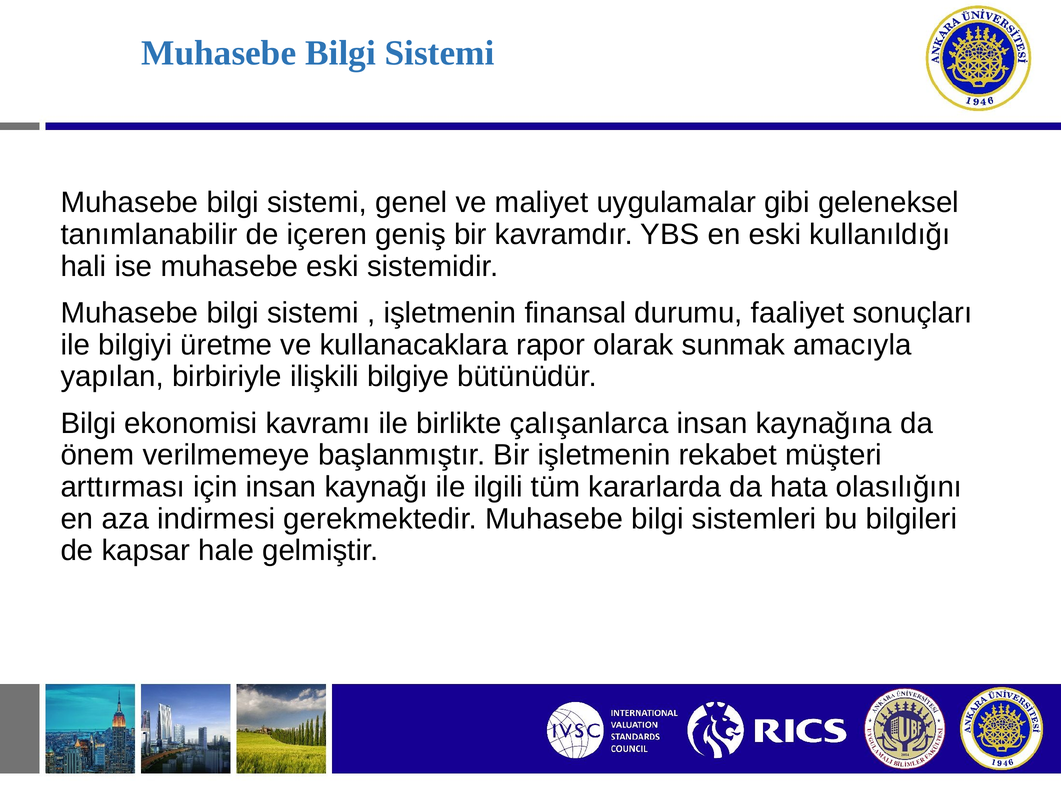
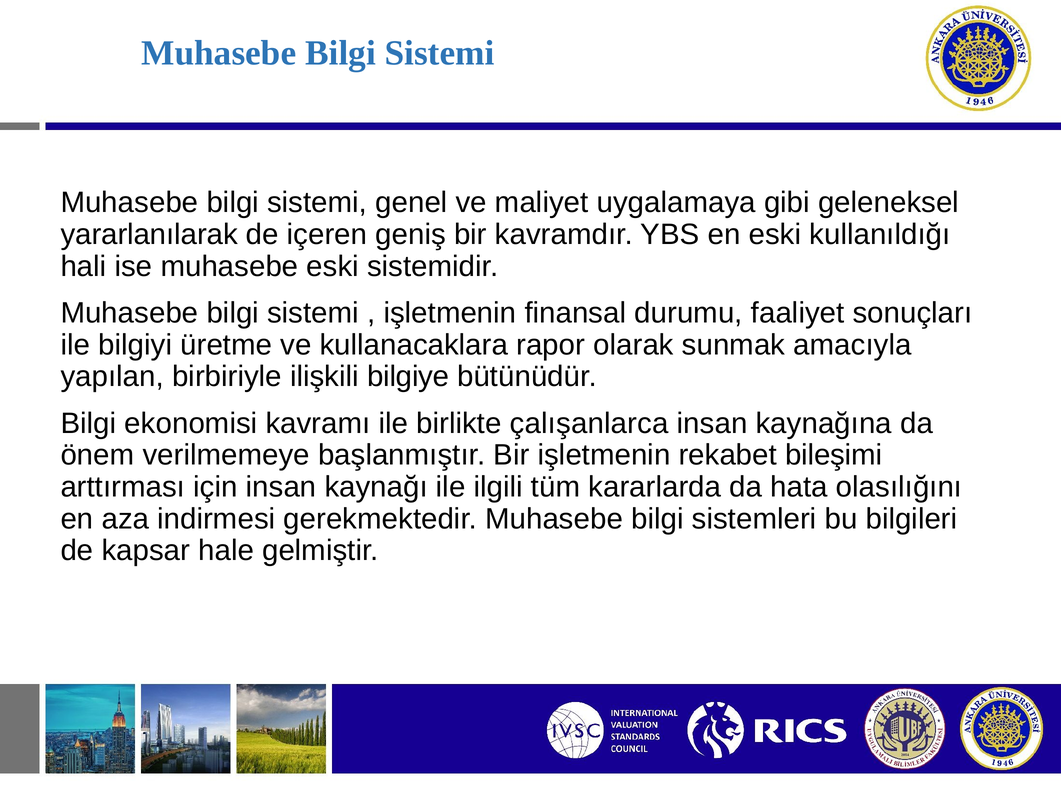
uygulamalar: uygulamalar -> uygalamaya
tanımlanabilir: tanımlanabilir -> yararlanılarak
müşteri: müşteri -> bileşimi
